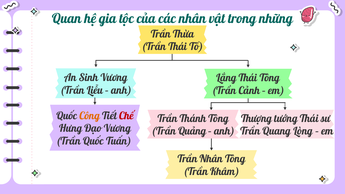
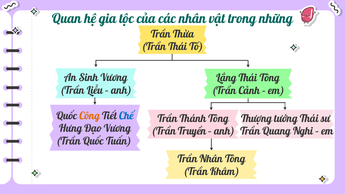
Chế colour: red -> blue
Quảng: Quảng -> Truyền
Lòng: Lòng -> Nghi
